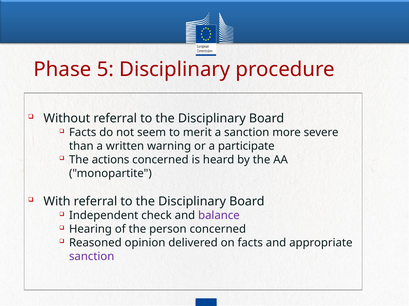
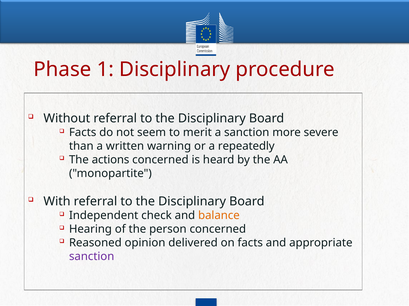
5: 5 -> 1
participate: participate -> repeatedly
balance colour: purple -> orange
